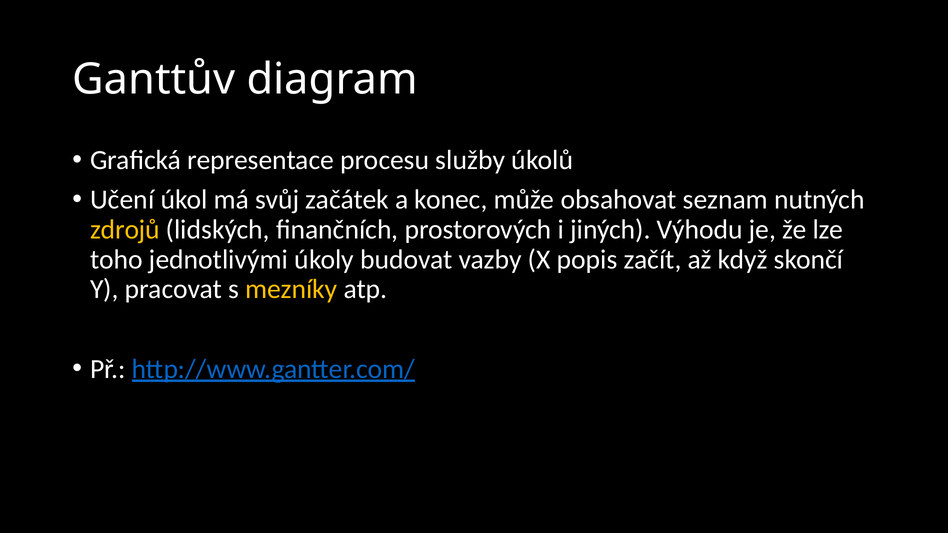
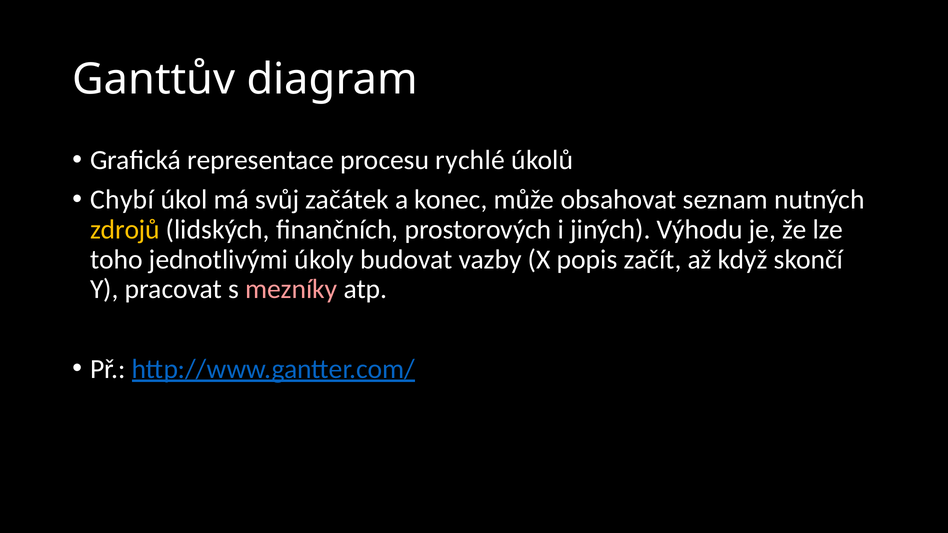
služby: služby -> rychlé
Učení: Učení -> Chybí
mezníky colour: yellow -> pink
